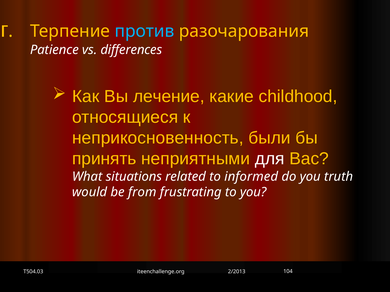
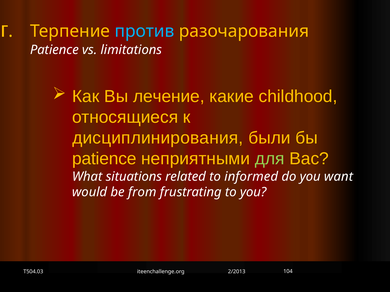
differences: differences -> limitations
неприкосновенность: неприкосновенность -> дисциплинирования
принять at (104, 159): принять -> patience
для colour: white -> light green
truth: truth -> want
